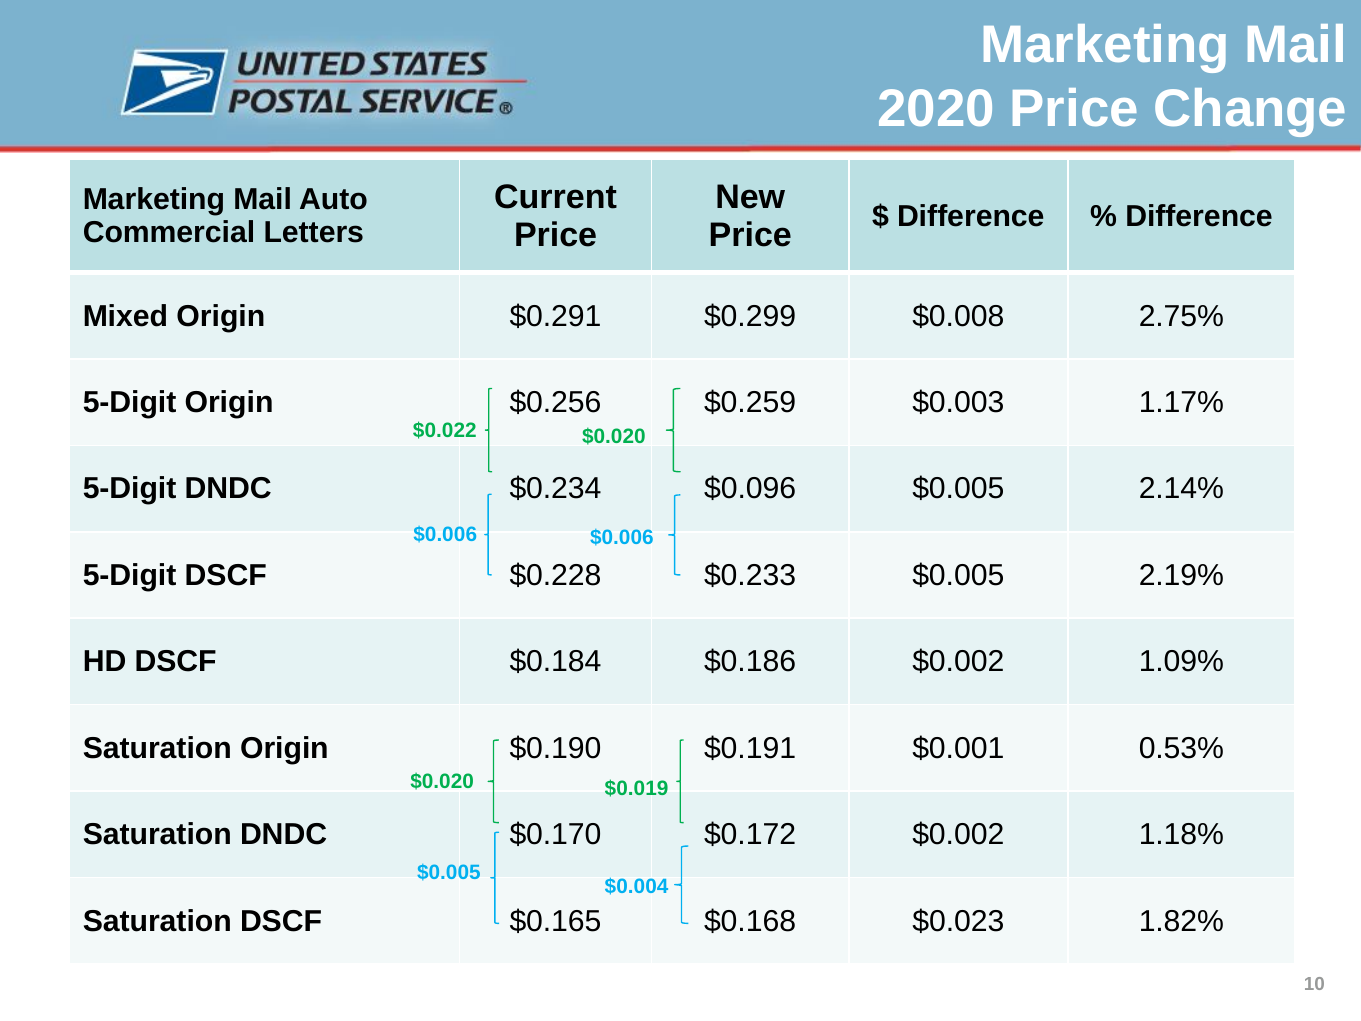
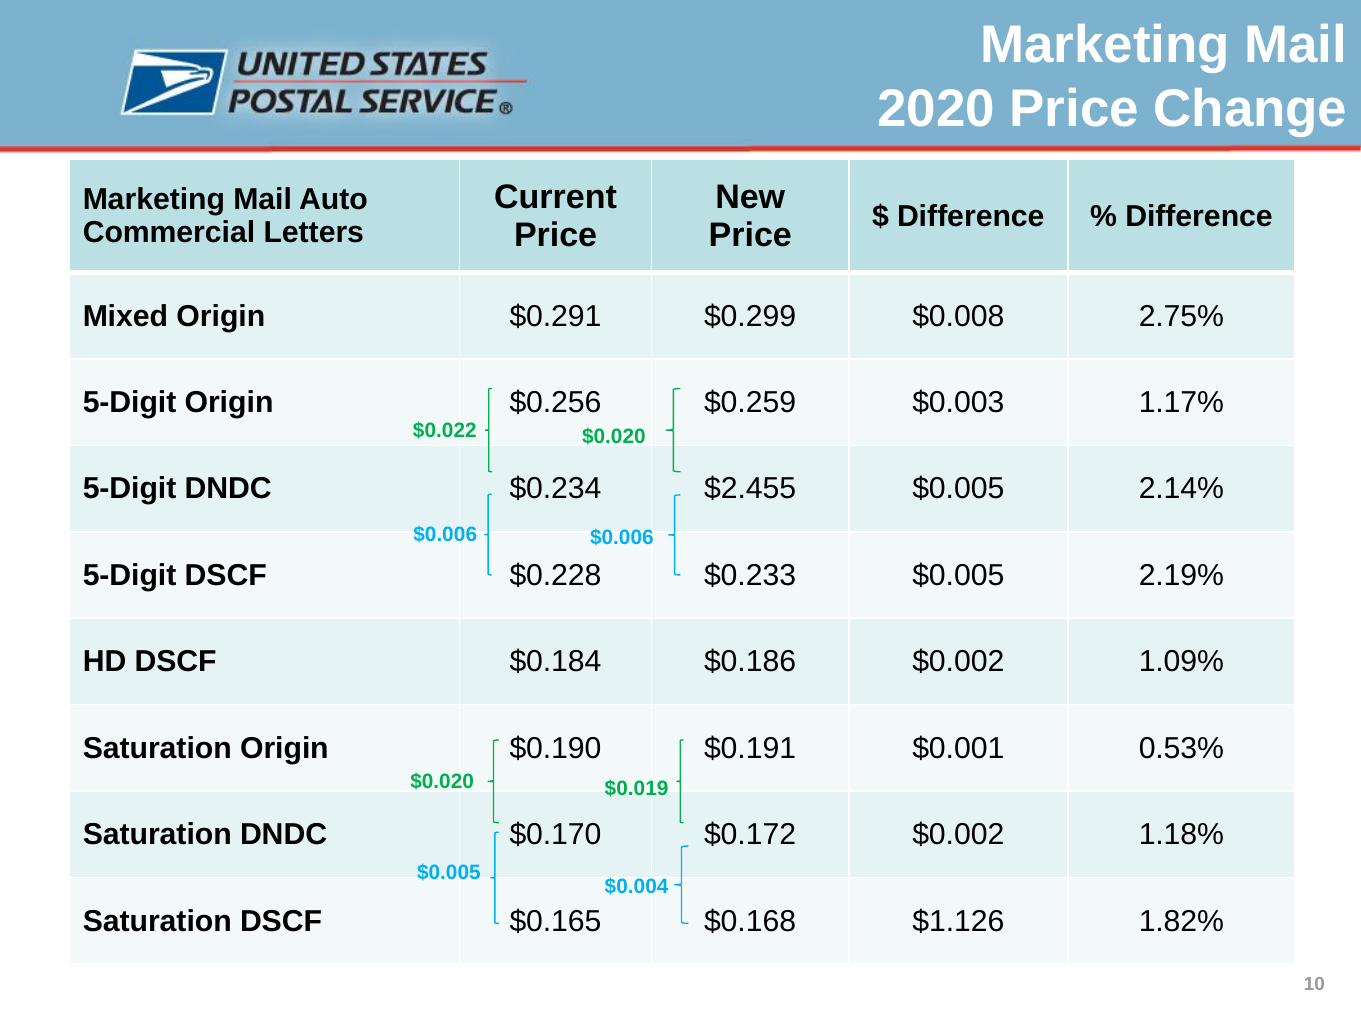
$0.096: $0.096 -> $2.455
$0.023: $0.023 -> $1.126
